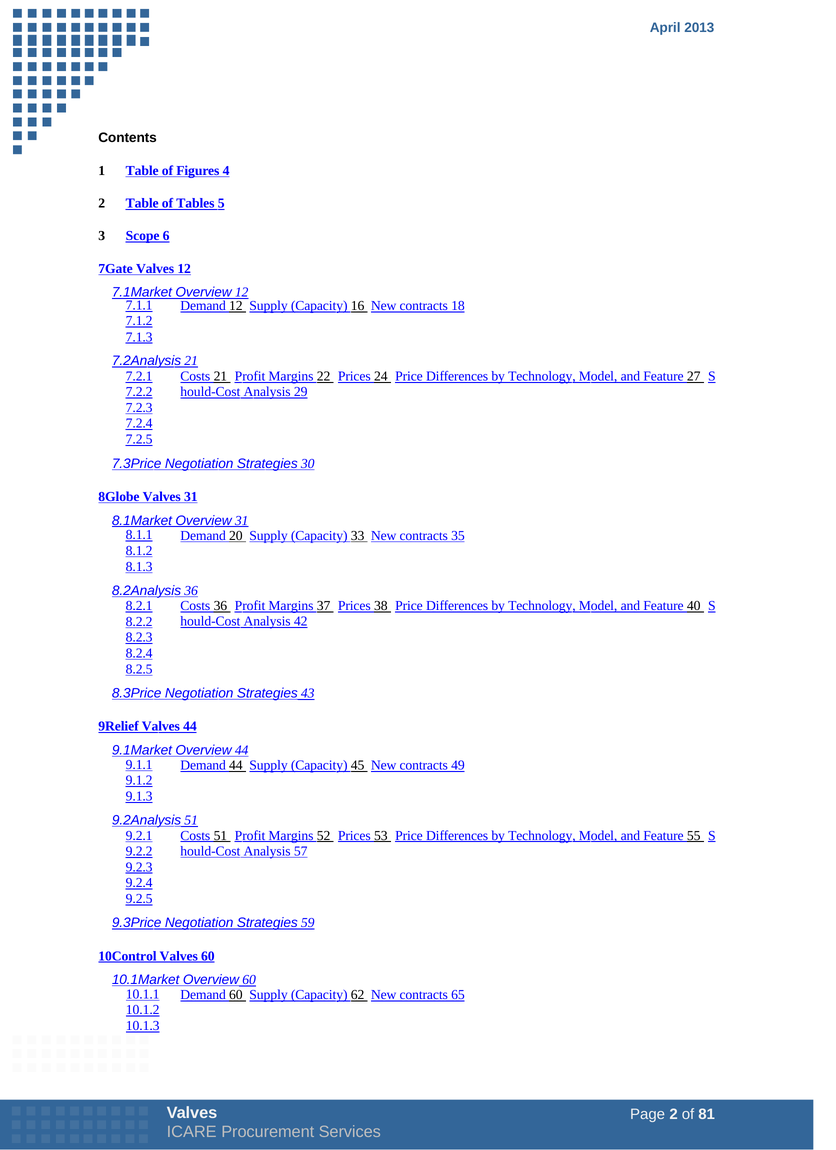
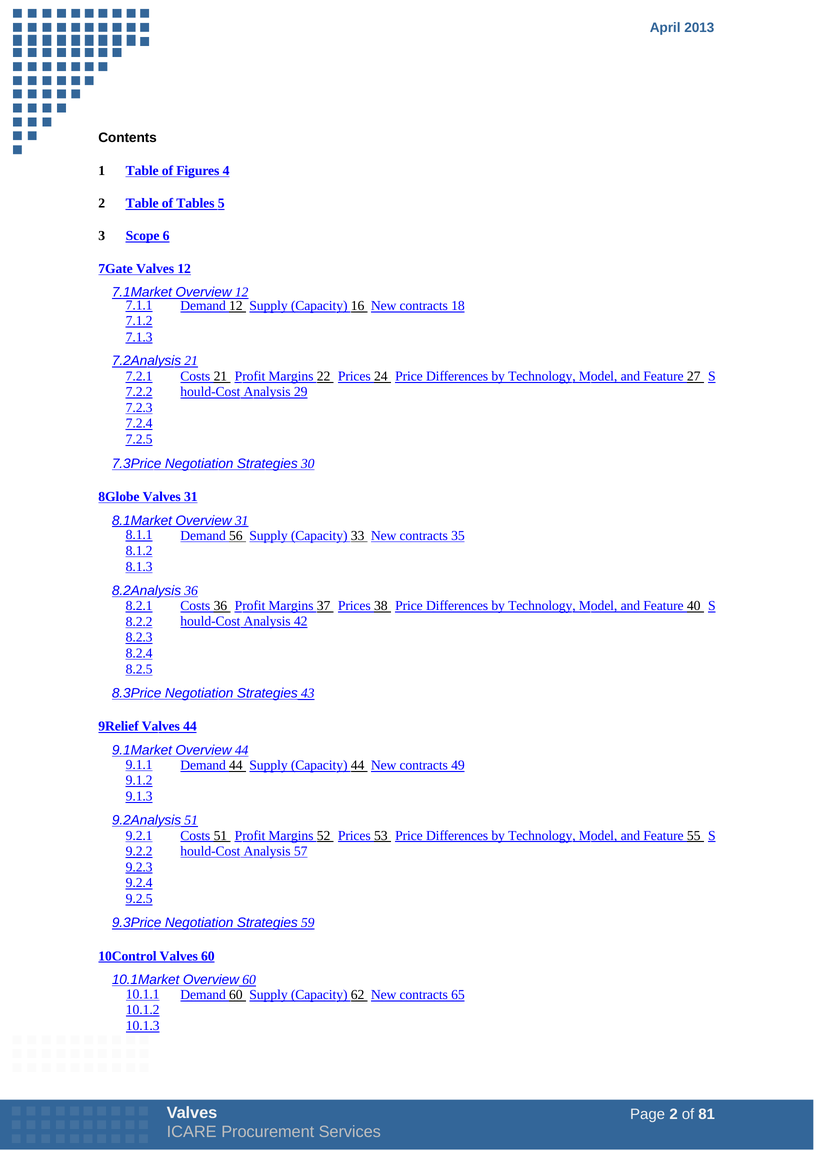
20: 20 -> 56
Capacity 45: 45 -> 44
